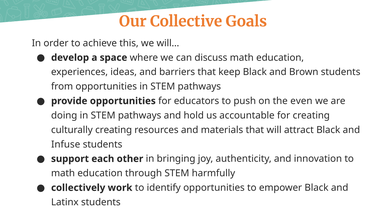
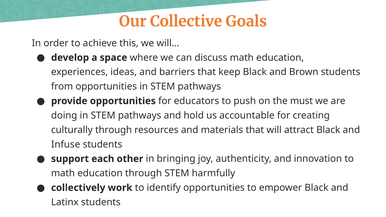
even: even -> must
culturally creating: creating -> through
